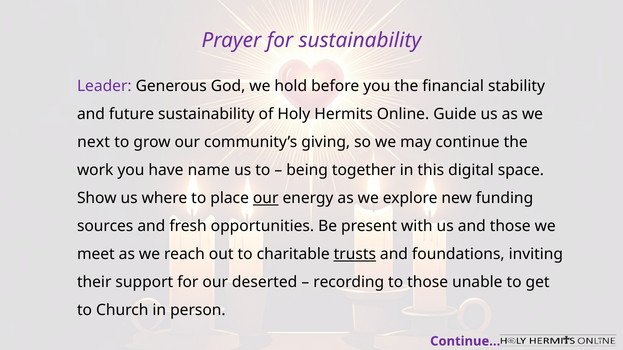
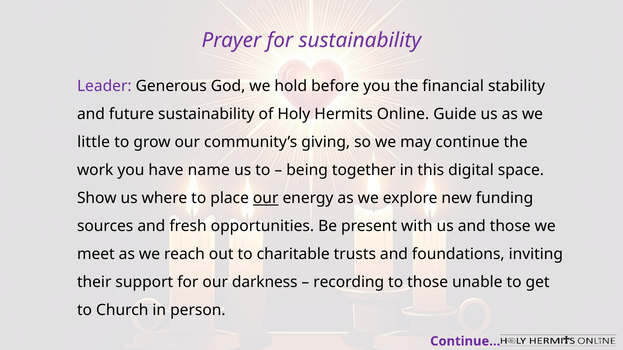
next: next -> little
trusts underline: present -> none
deserted: deserted -> darkness
